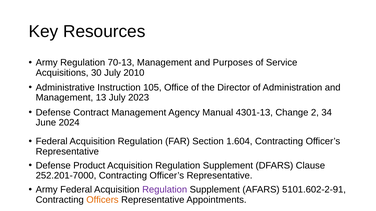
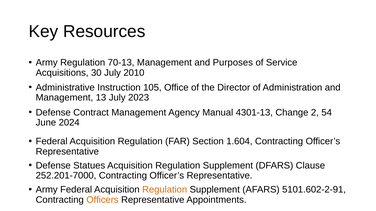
34: 34 -> 54
Product: Product -> Statues
Regulation at (165, 190) colour: purple -> orange
